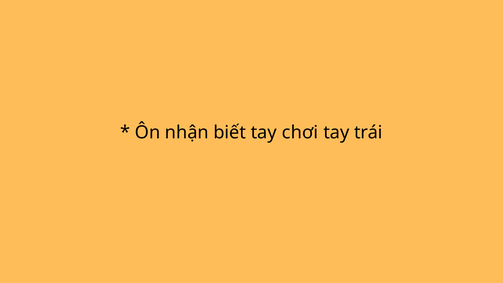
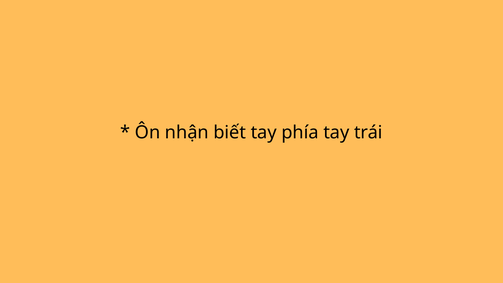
chơi: chơi -> phía
